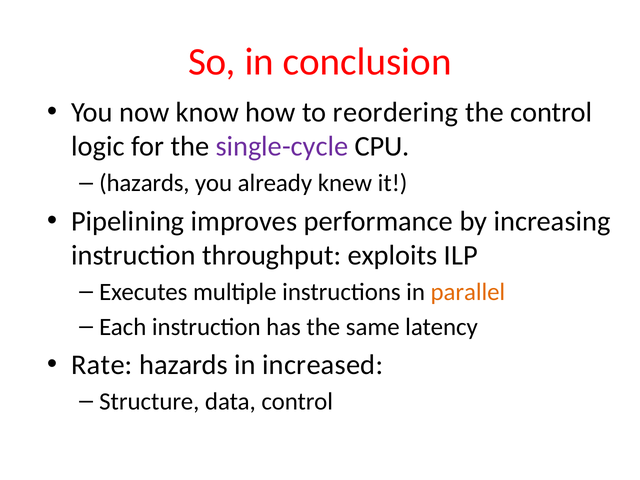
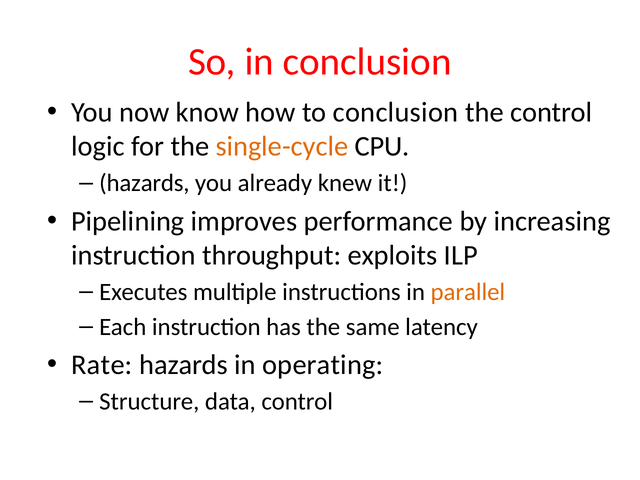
to reordering: reordering -> conclusion
single-cycle colour: purple -> orange
increased: increased -> operating
